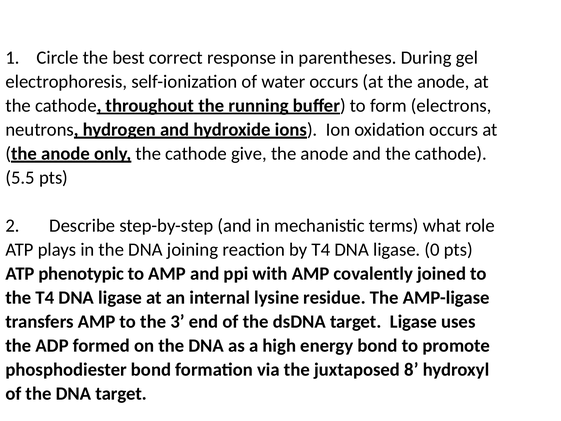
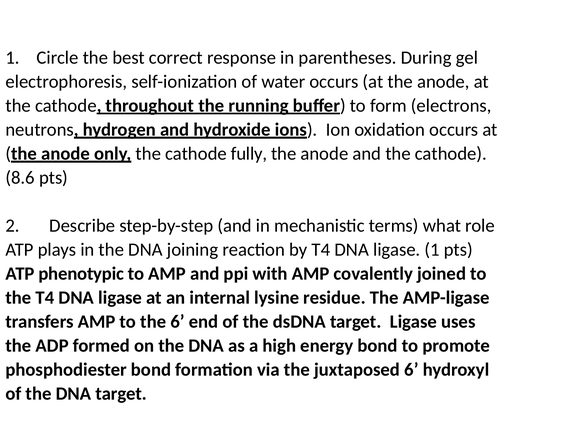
give: give -> fully
5.5: 5.5 -> 8.6
ligase 0: 0 -> 1
the 3: 3 -> 6
juxtaposed 8: 8 -> 6
